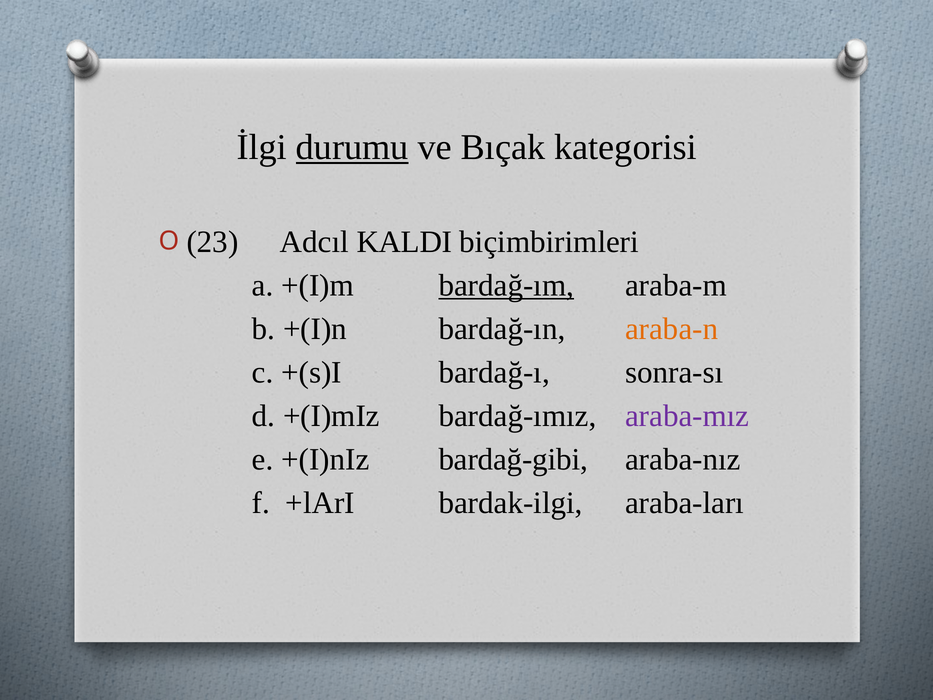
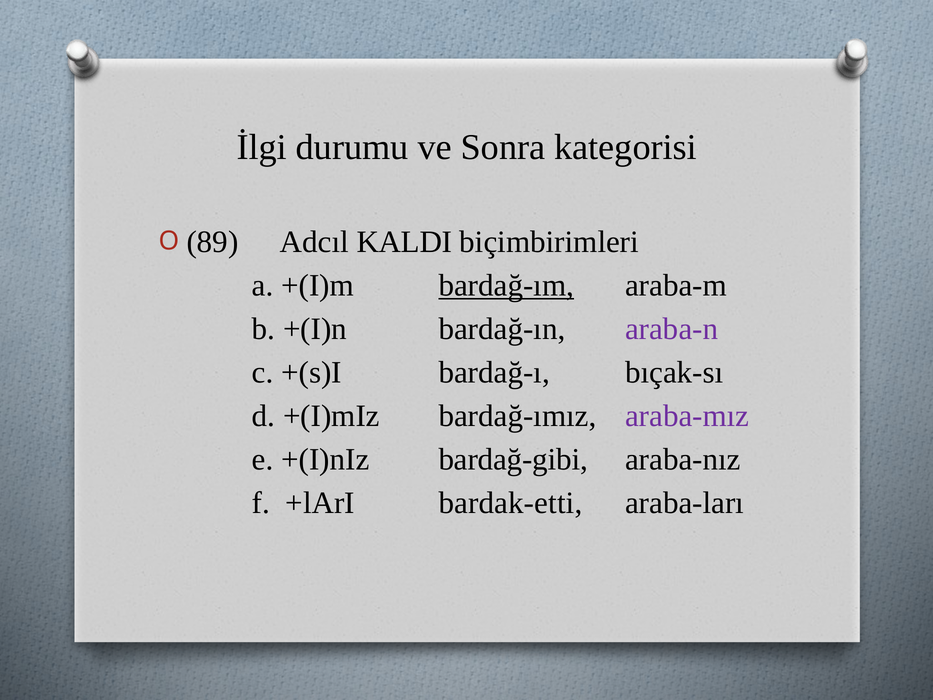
durumu underline: present -> none
Bıçak: Bıçak -> Sonra
23: 23 -> 89
araba-n colour: orange -> purple
sonra-sı: sonra-sı -> bıçak-sı
bardak-ilgi: bardak-ilgi -> bardak-etti
